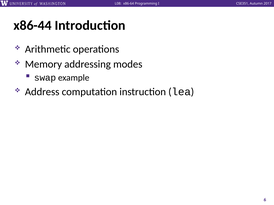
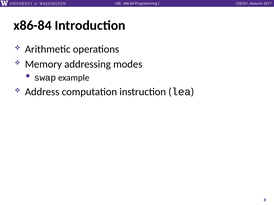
x86-44: x86-44 -> x86-84
